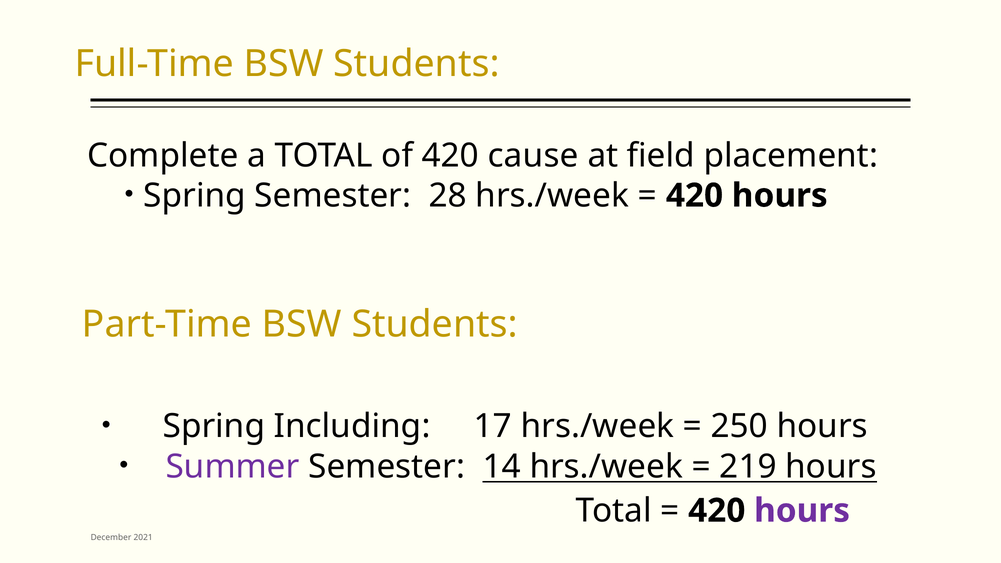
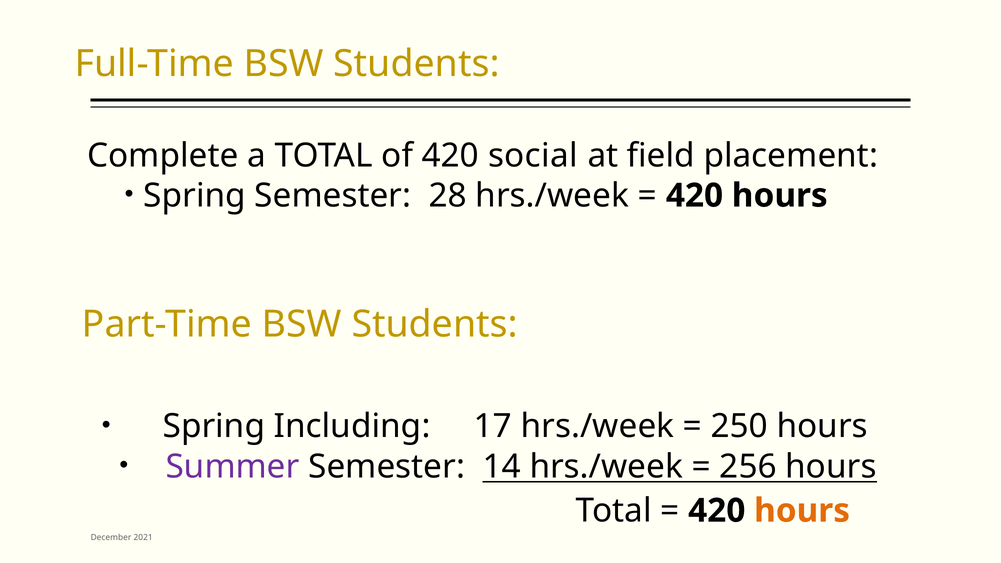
cause: cause -> social
219: 219 -> 256
hours at (802, 511) colour: purple -> orange
